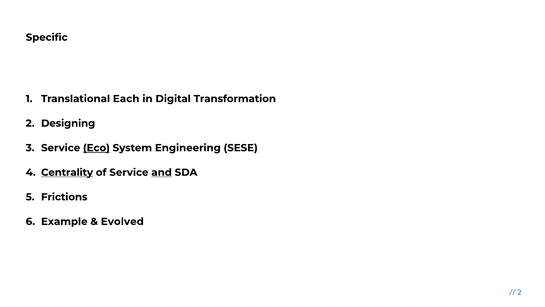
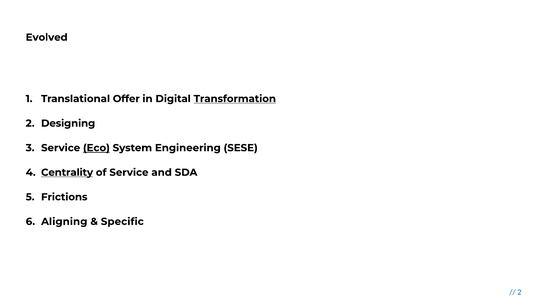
Specific: Specific -> Evolved
Each: Each -> Offer
Transformation underline: none -> present
and underline: present -> none
Example: Example -> Aligning
Evolved: Evolved -> Specific
